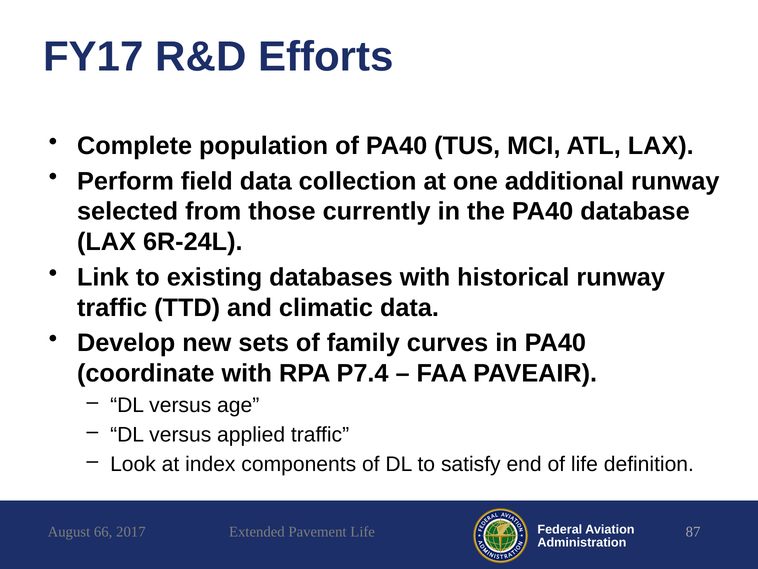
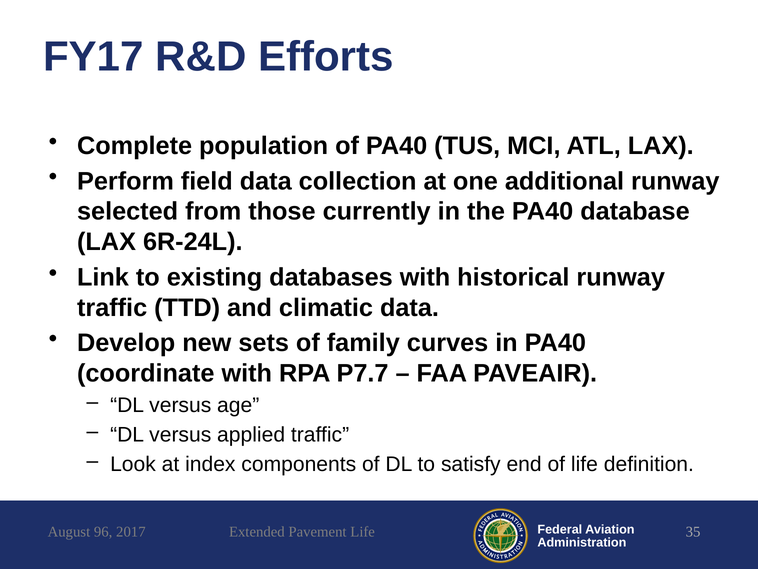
P7.4: P7.4 -> P7.7
66: 66 -> 96
87: 87 -> 35
